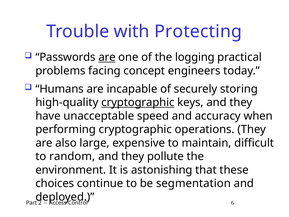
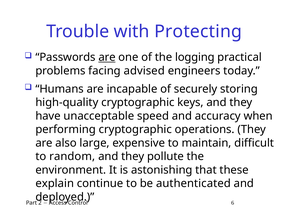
concept: concept -> advised
cryptographic at (138, 102) underline: present -> none
choices: choices -> explain
segmentation: segmentation -> authenticated
